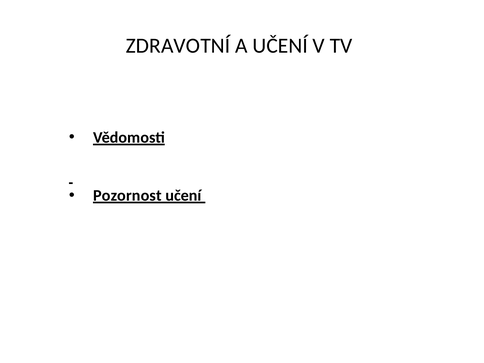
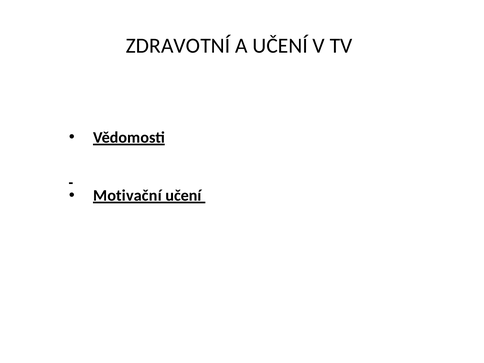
Pozornost: Pozornost -> Motivační
